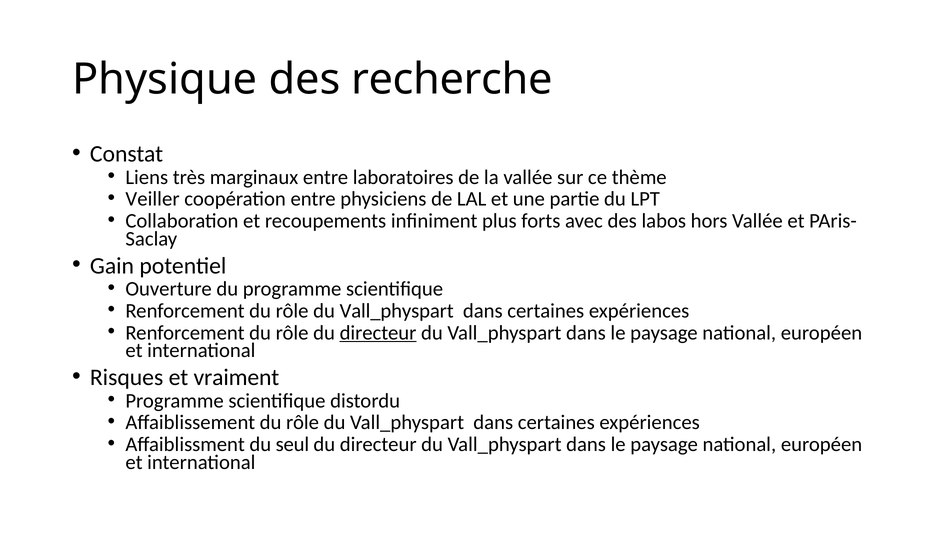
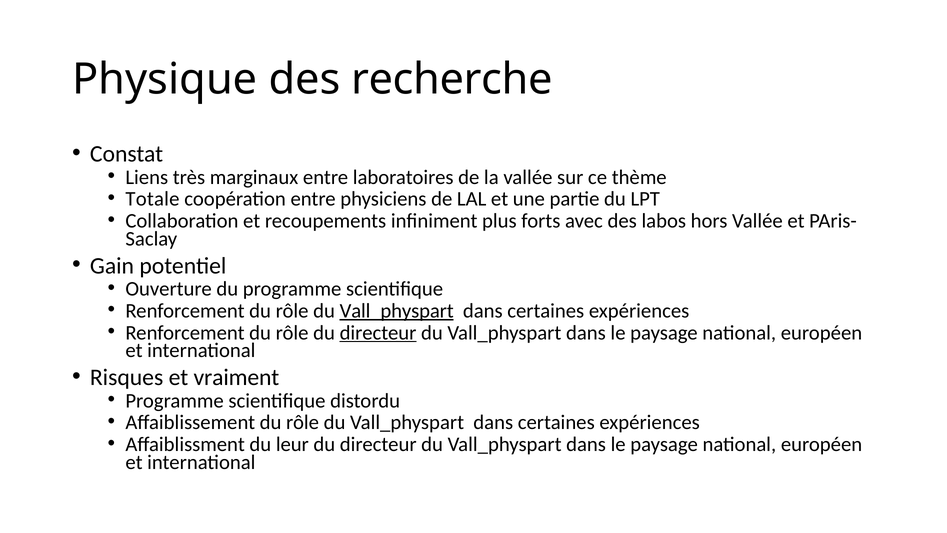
Veiller: Veiller -> Totale
Vall_physpart at (397, 311) underline: none -> present
seul: seul -> leur
